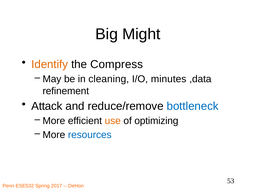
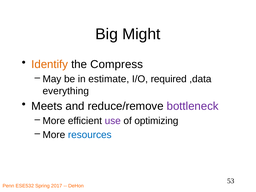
cleaning: cleaning -> estimate
minutes: minutes -> required
refinement: refinement -> everything
Attack: Attack -> Meets
bottleneck colour: blue -> purple
use colour: orange -> purple
